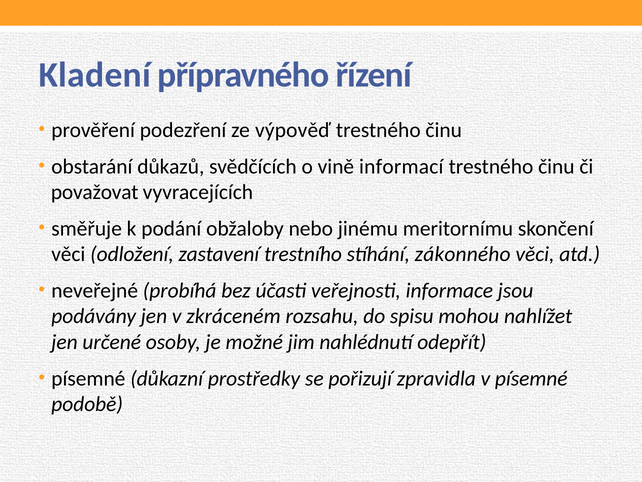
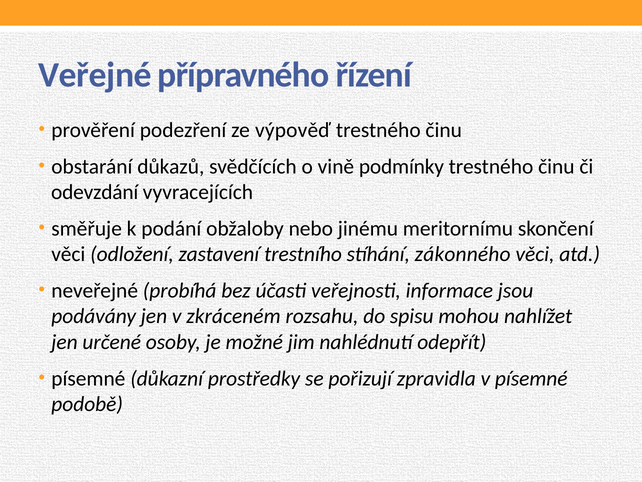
Kladení: Kladení -> Veřejné
informací: informací -> podmínky
považovat: považovat -> odevzdání
